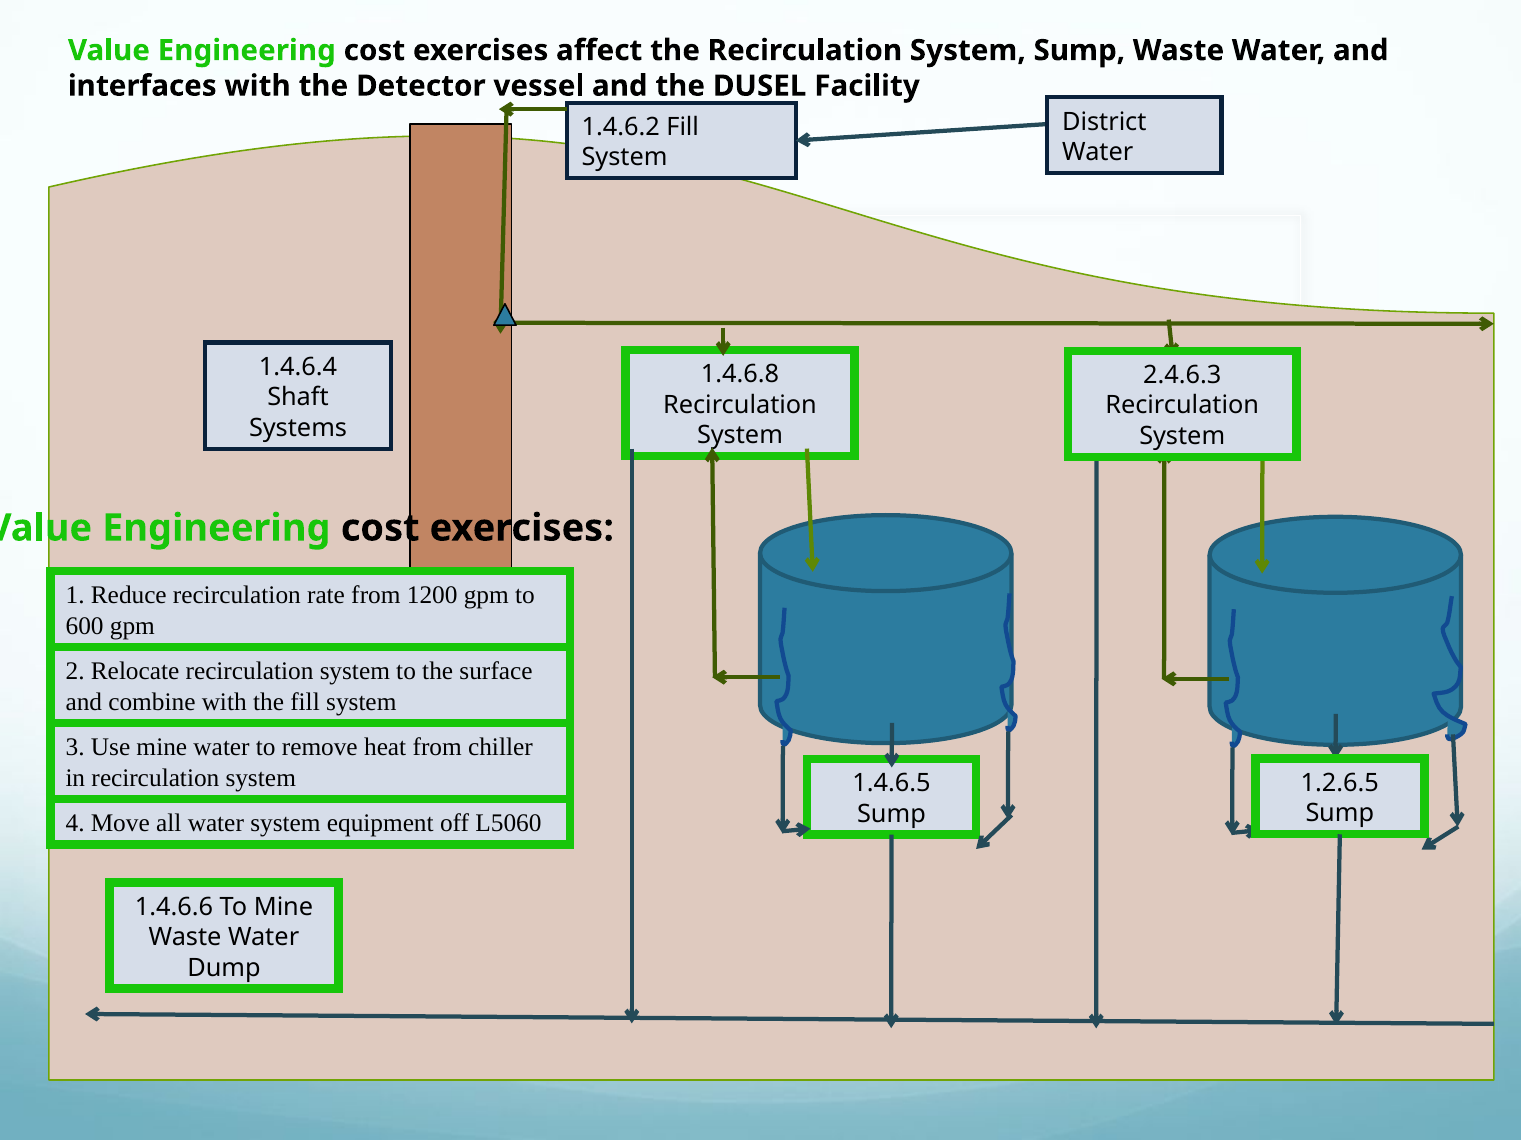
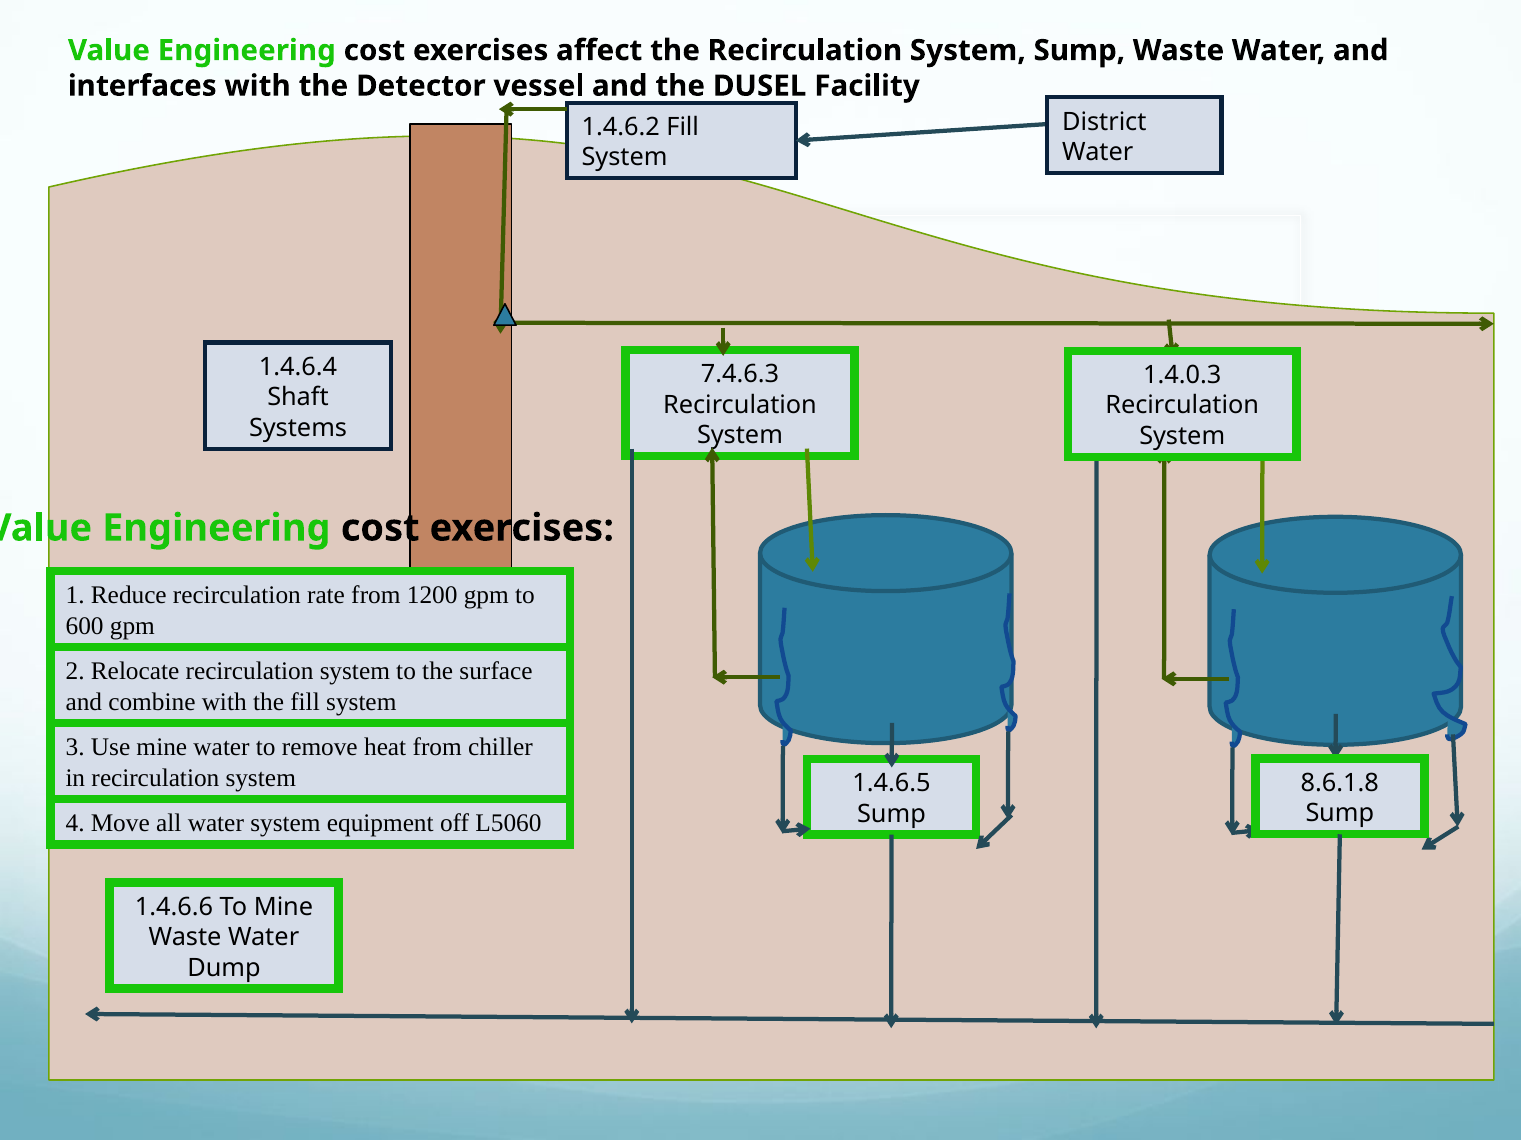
1.4.6.8: 1.4.6.8 -> 7.4.6.3
2.4.6.3: 2.4.6.3 -> 1.4.0.3
1.2.6.5: 1.2.6.5 -> 8.6.1.8
